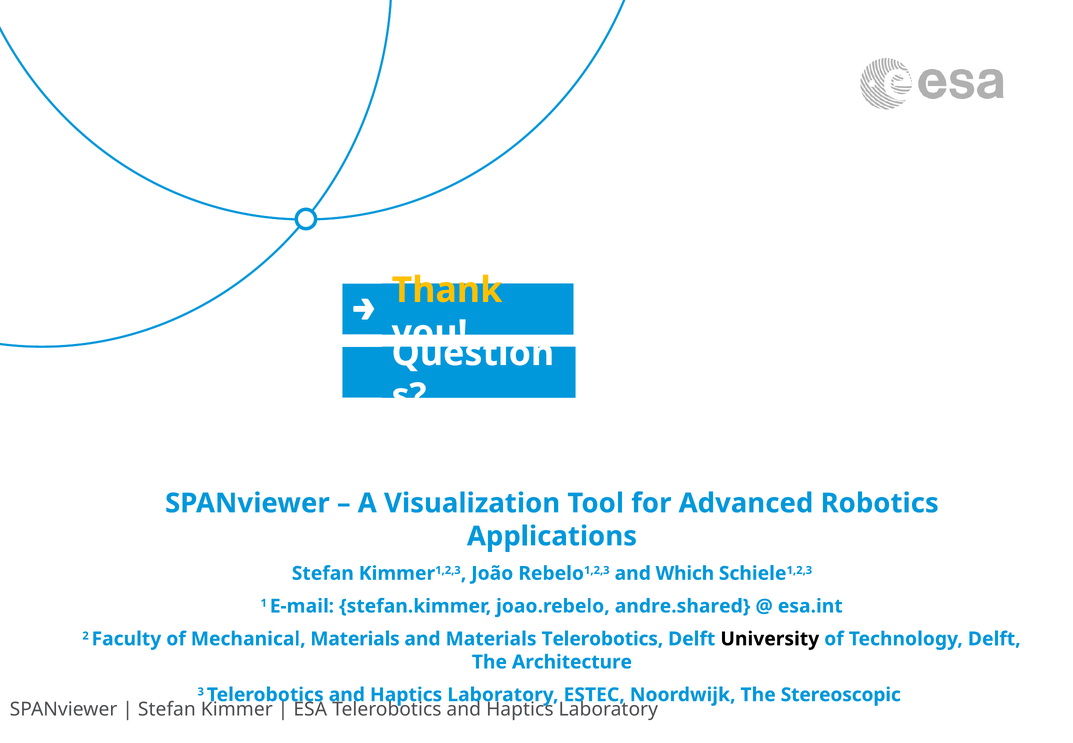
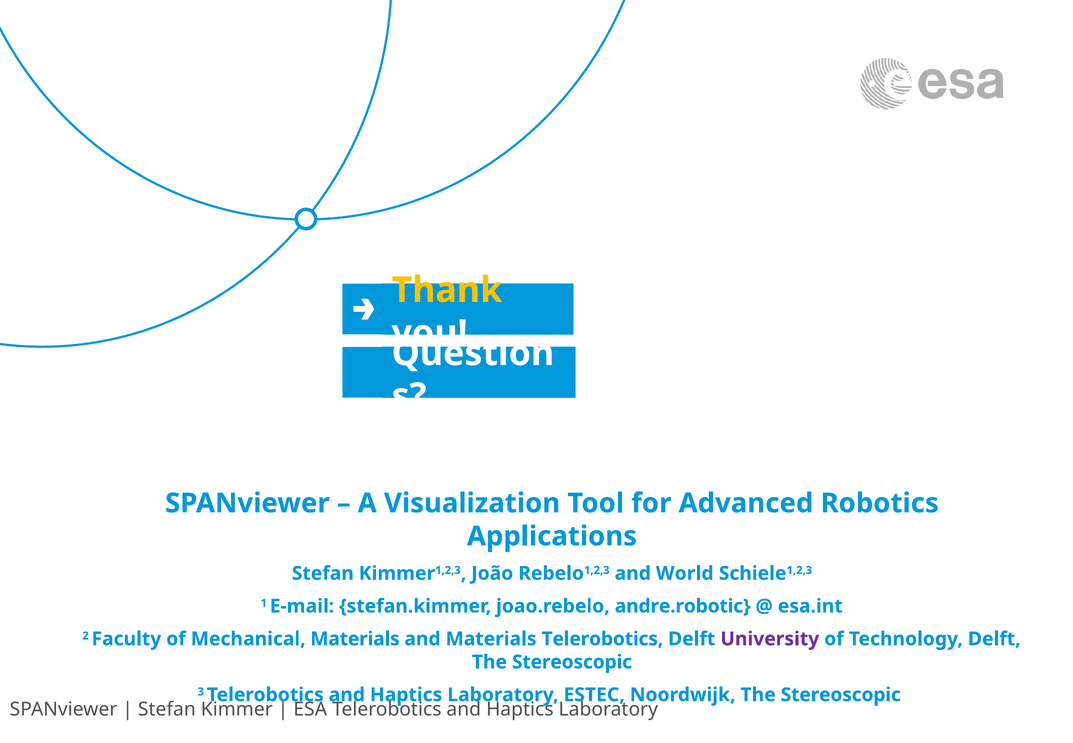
Which: Which -> World
andre.shared: andre.shared -> andre.robotic
University colour: black -> purple
Architecture at (572, 662): Architecture -> Stereoscopic
